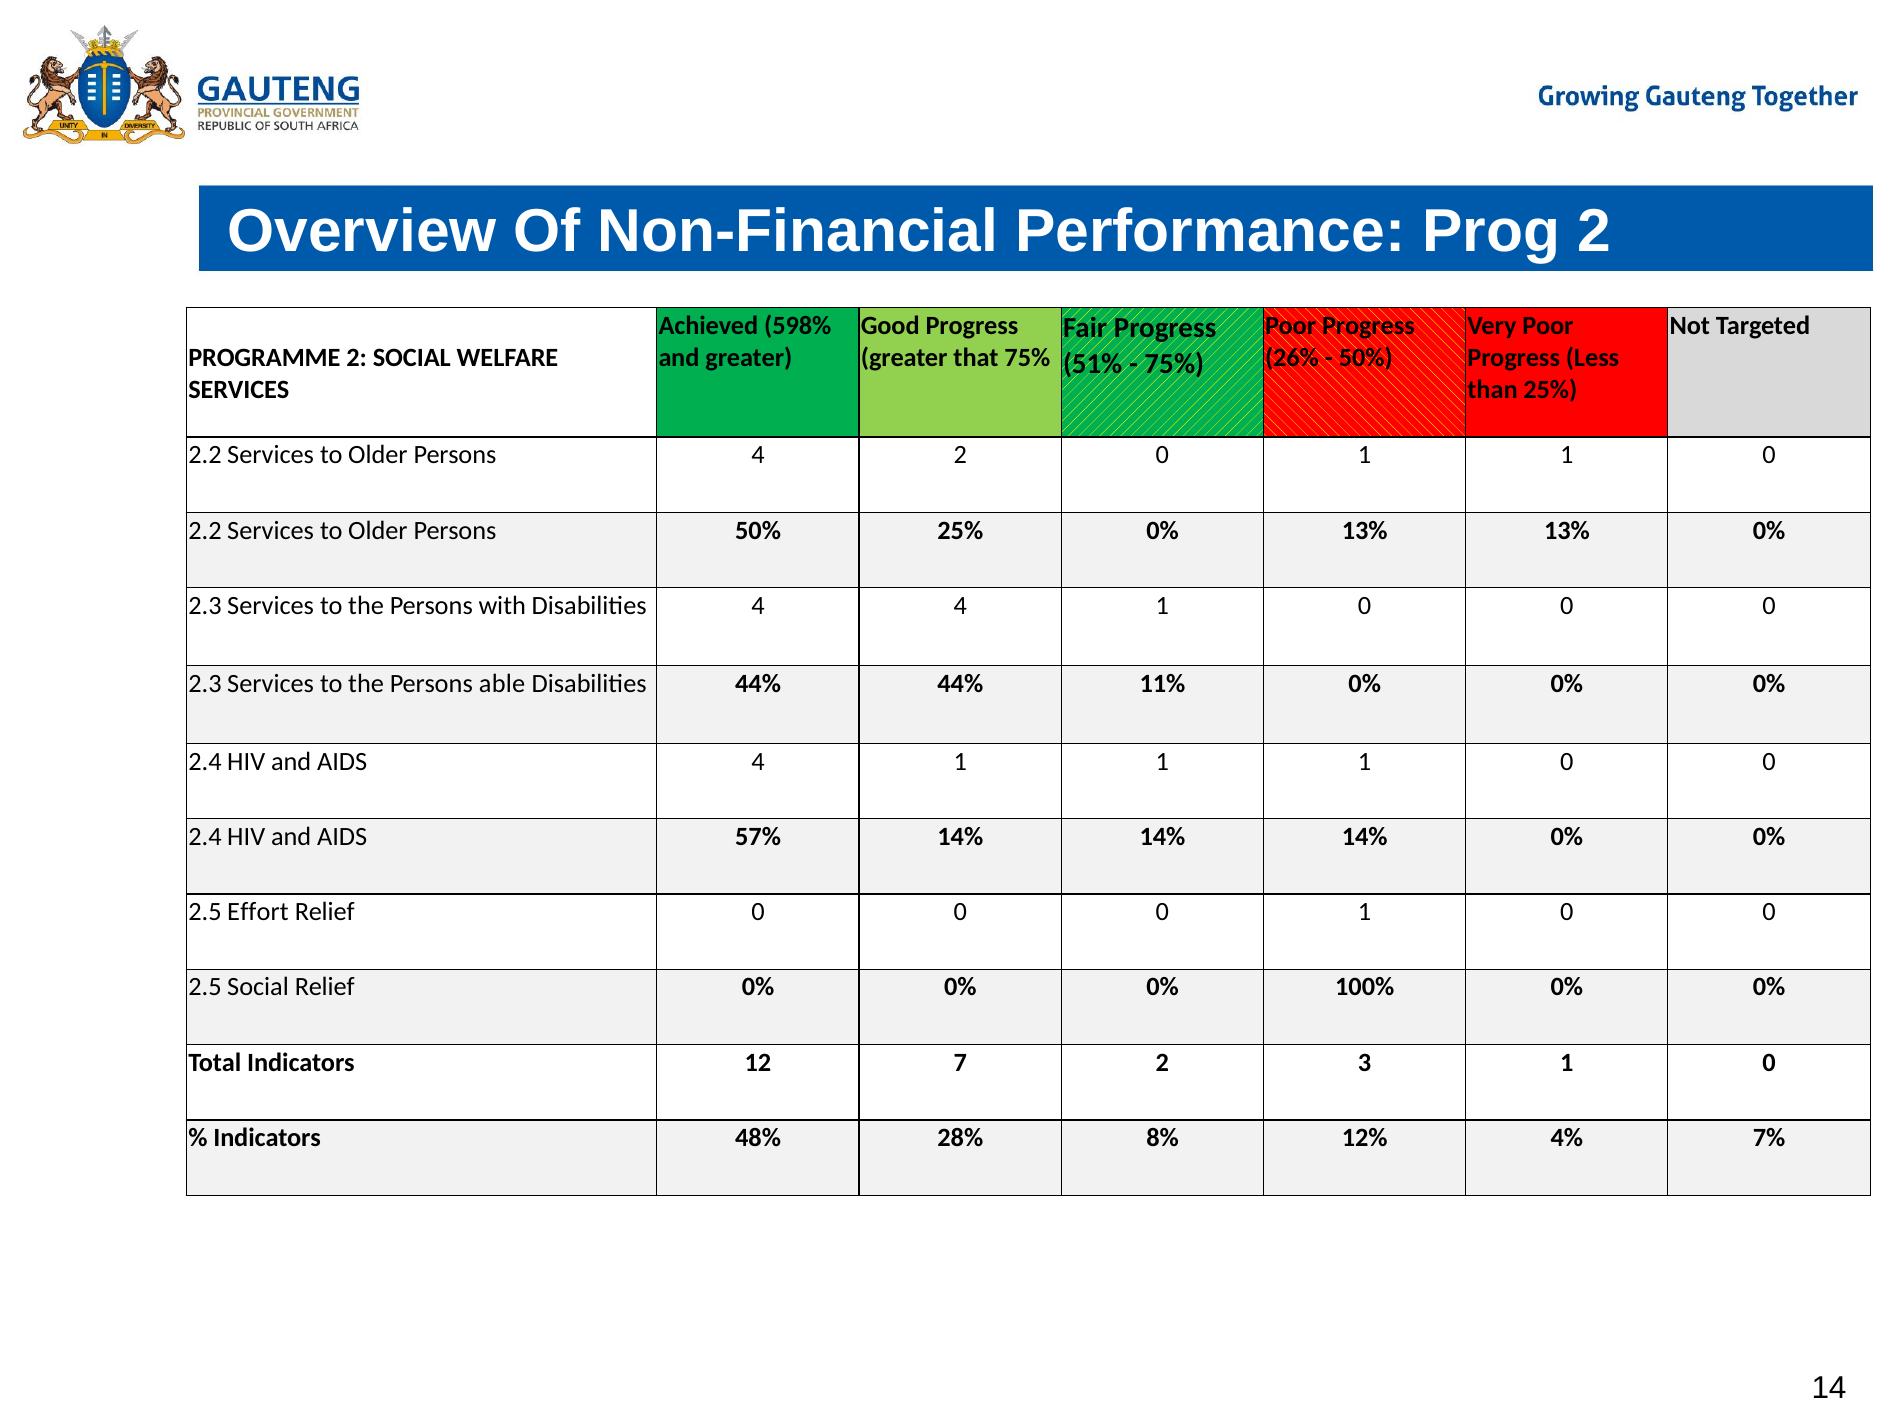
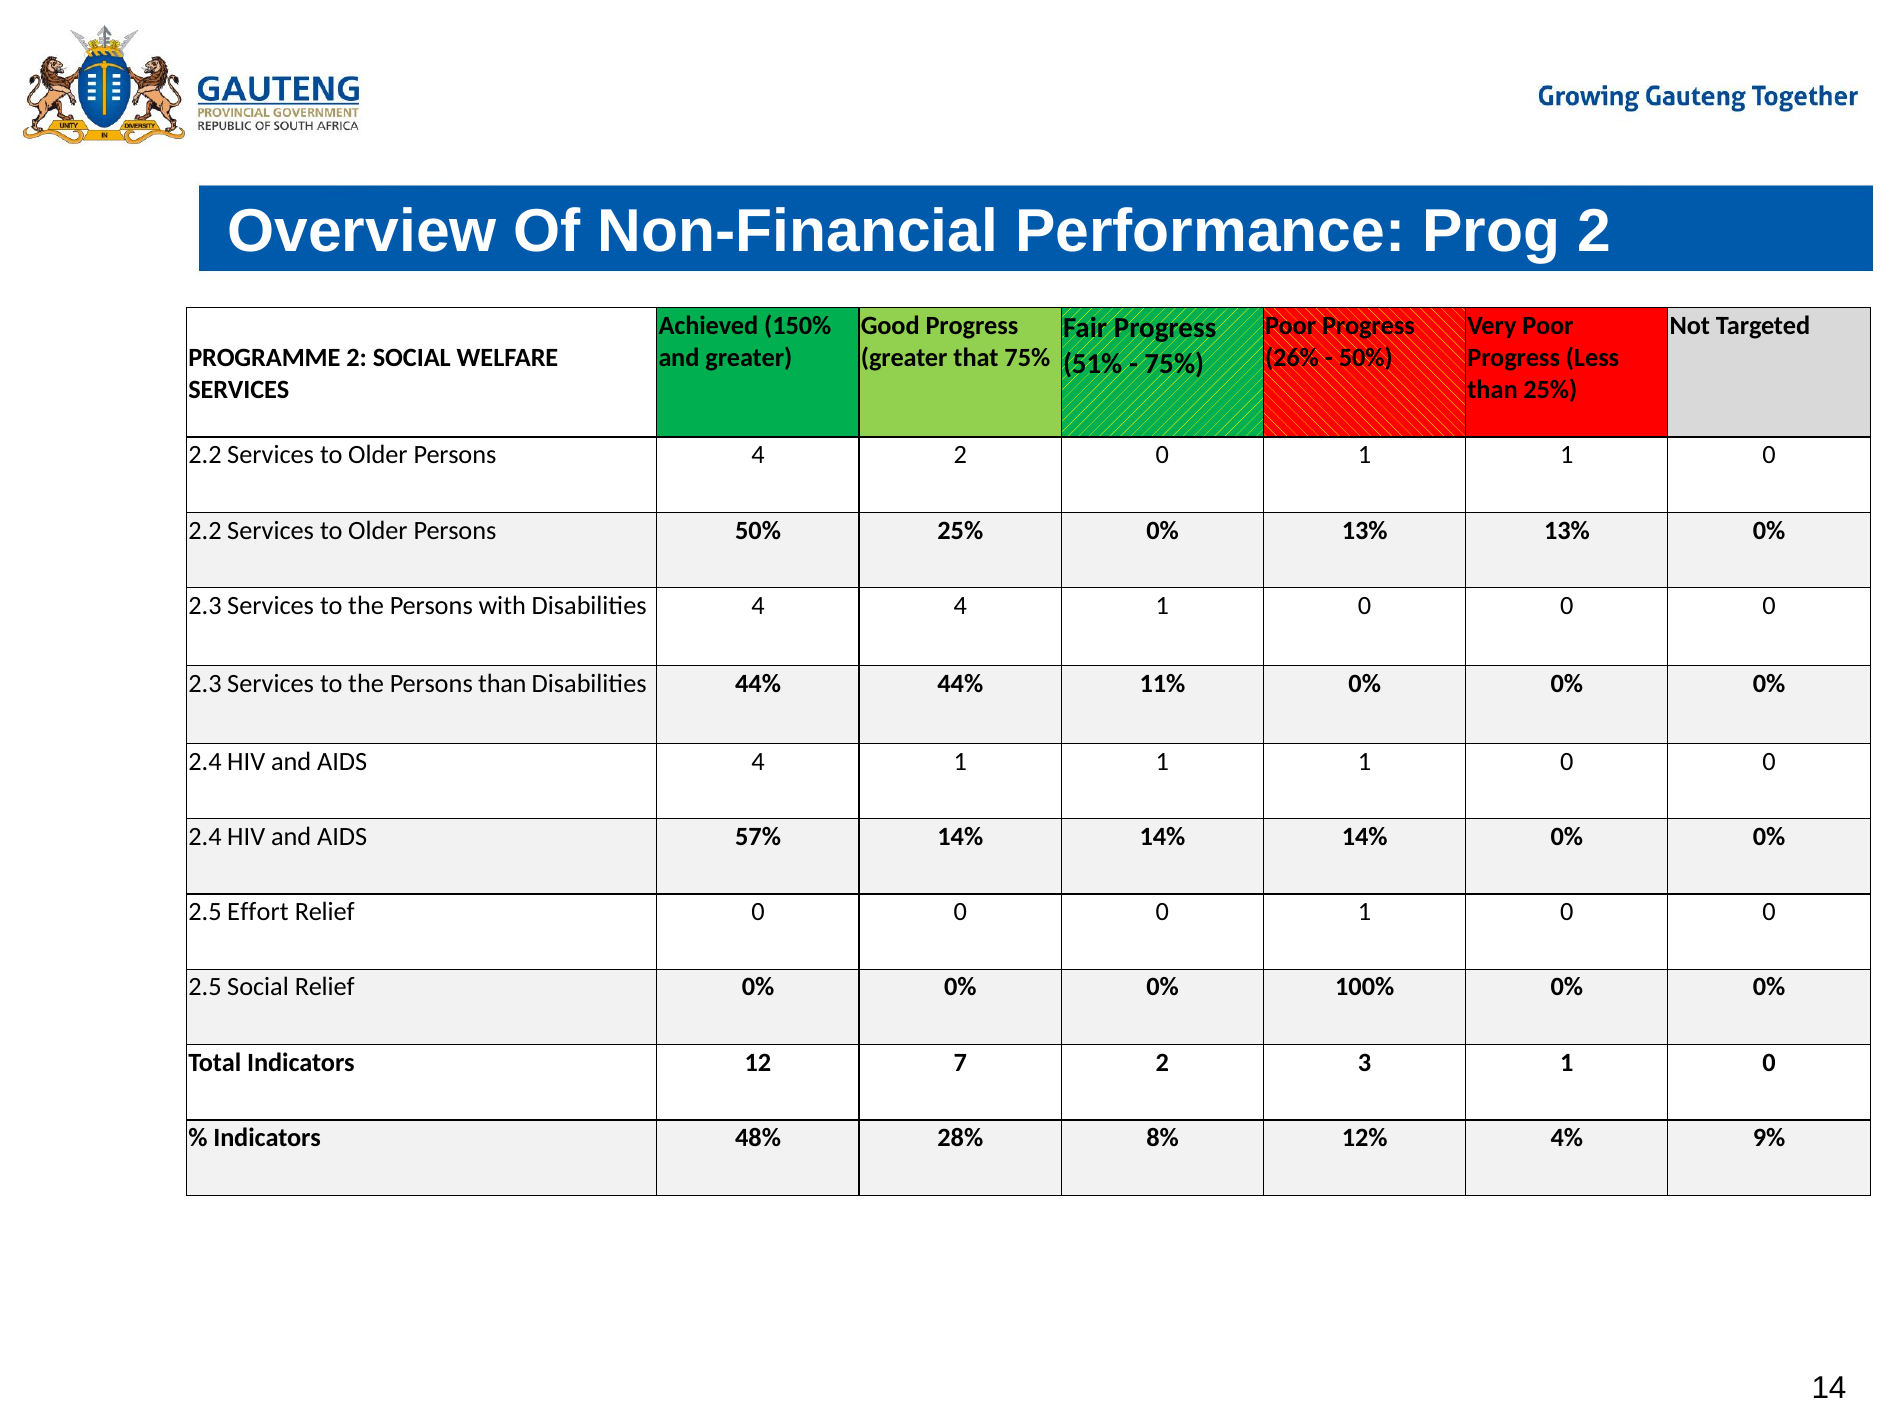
598%: 598% -> 150%
Persons able: able -> than
7%: 7% -> 9%
